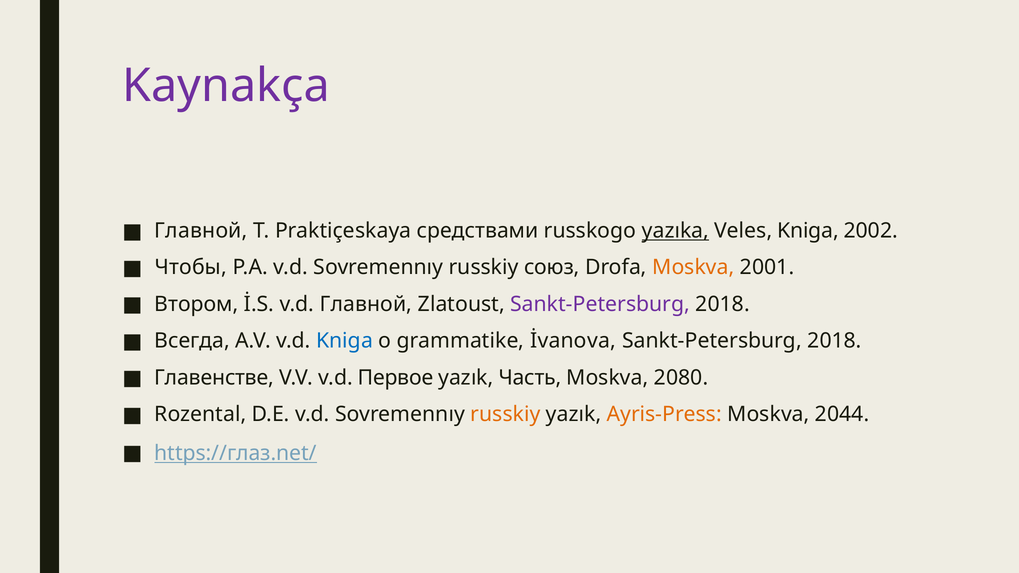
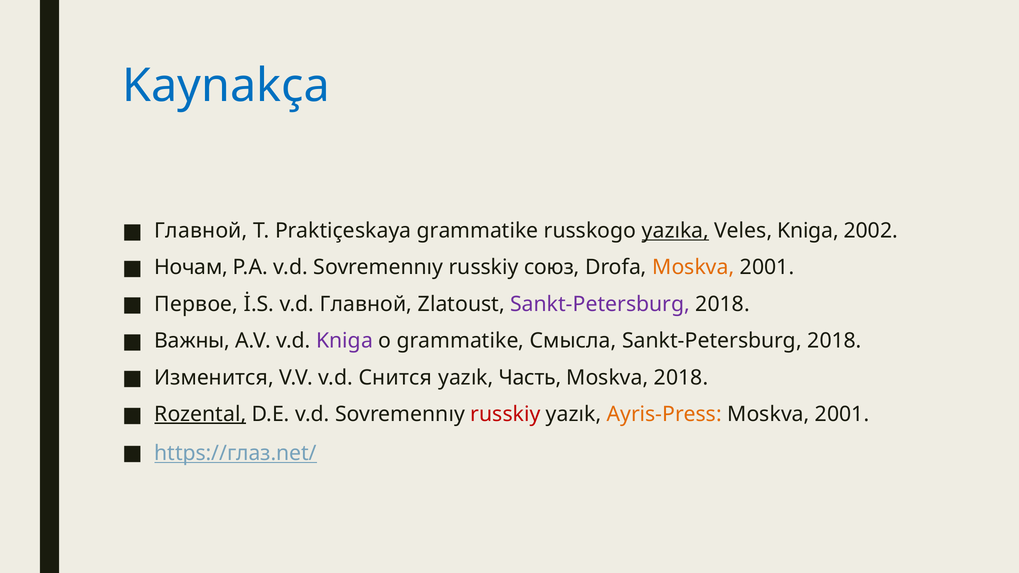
Kaynakça colour: purple -> blue
Praktiçeskaya средствами: средствами -> grammatike
Чтобы: Чтобы -> Ночам
Втором: Втором -> Первое
Всегда: Всегда -> Важны
Kniga at (345, 341) colour: blue -> purple
İvanova: İvanova -> Смысла
Главенстве: Главенстве -> Изменится
Первое: Первое -> Снится
Moskva 2080: 2080 -> 2018
Rozental underline: none -> present
russkiy at (505, 414) colour: orange -> red
2044 at (842, 414): 2044 -> 2001
